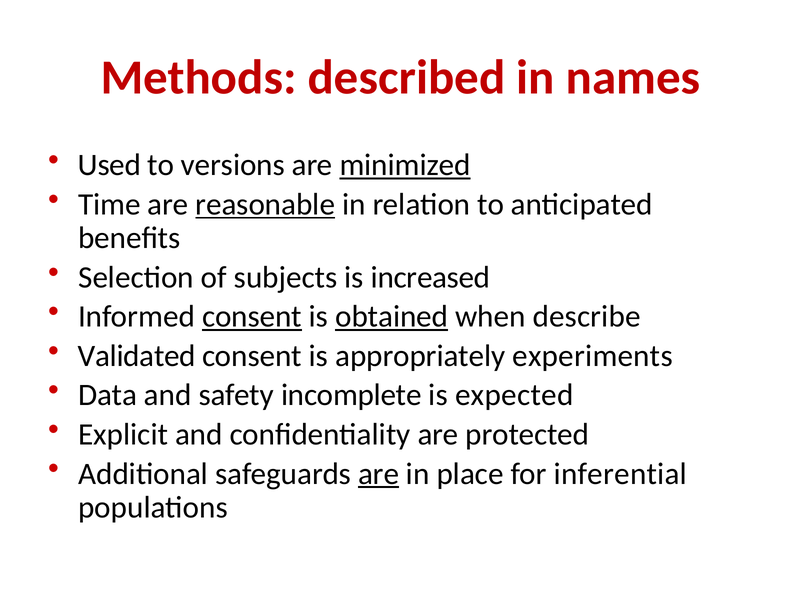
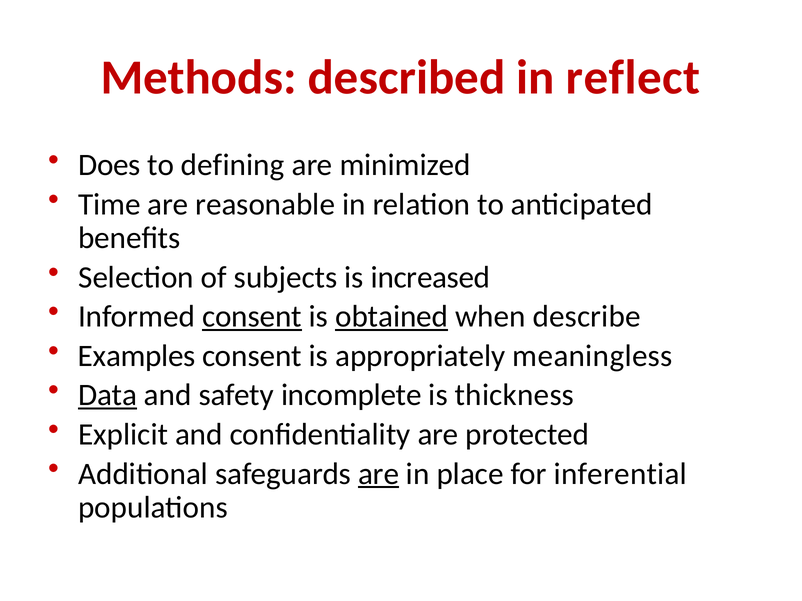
names: names -> reflect
Used: Used -> Does
versions: versions -> defining
minimized underline: present -> none
reasonable underline: present -> none
Validated: Validated -> Examples
experiments: experiments -> meaningless
Data underline: none -> present
expected: expected -> thickness
